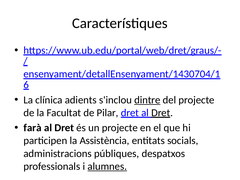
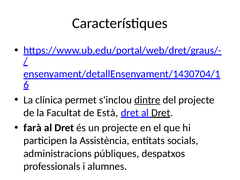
adients: adients -> permet
Pilar: Pilar -> Està
alumnes underline: present -> none
